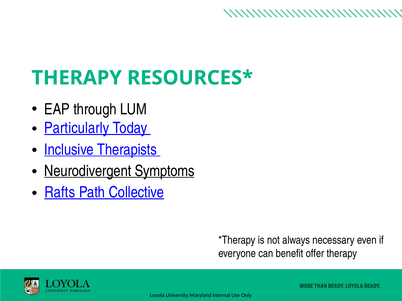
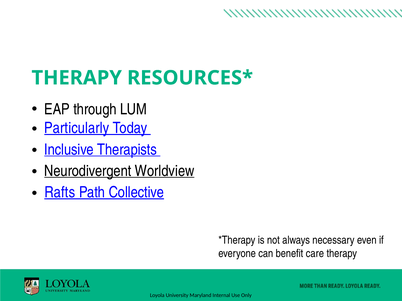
Symptoms: Symptoms -> Worldview
offer: offer -> care
